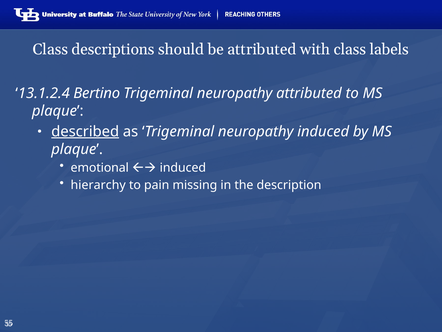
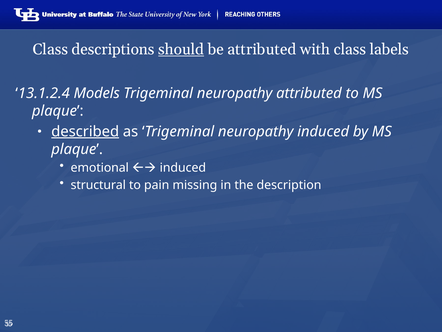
should underline: none -> present
Bertino: Bertino -> Models
hierarchy: hierarchy -> structural
